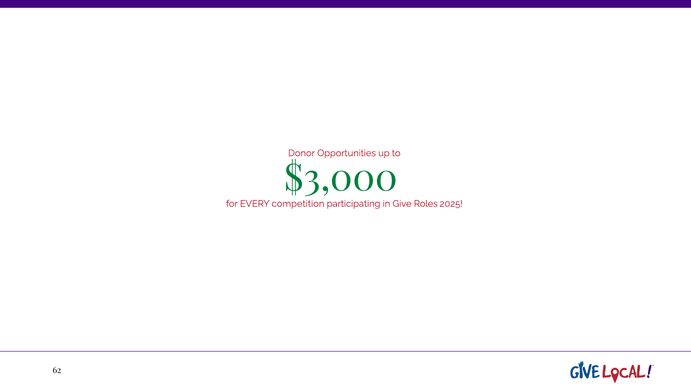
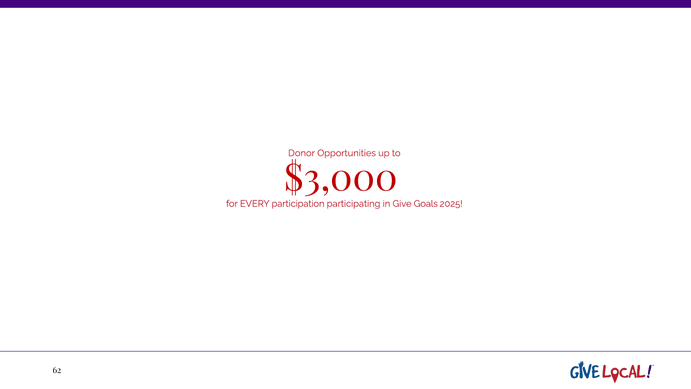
$3,000 colour: green -> red
competition: competition -> participation
Roles: Roles -> Goals
